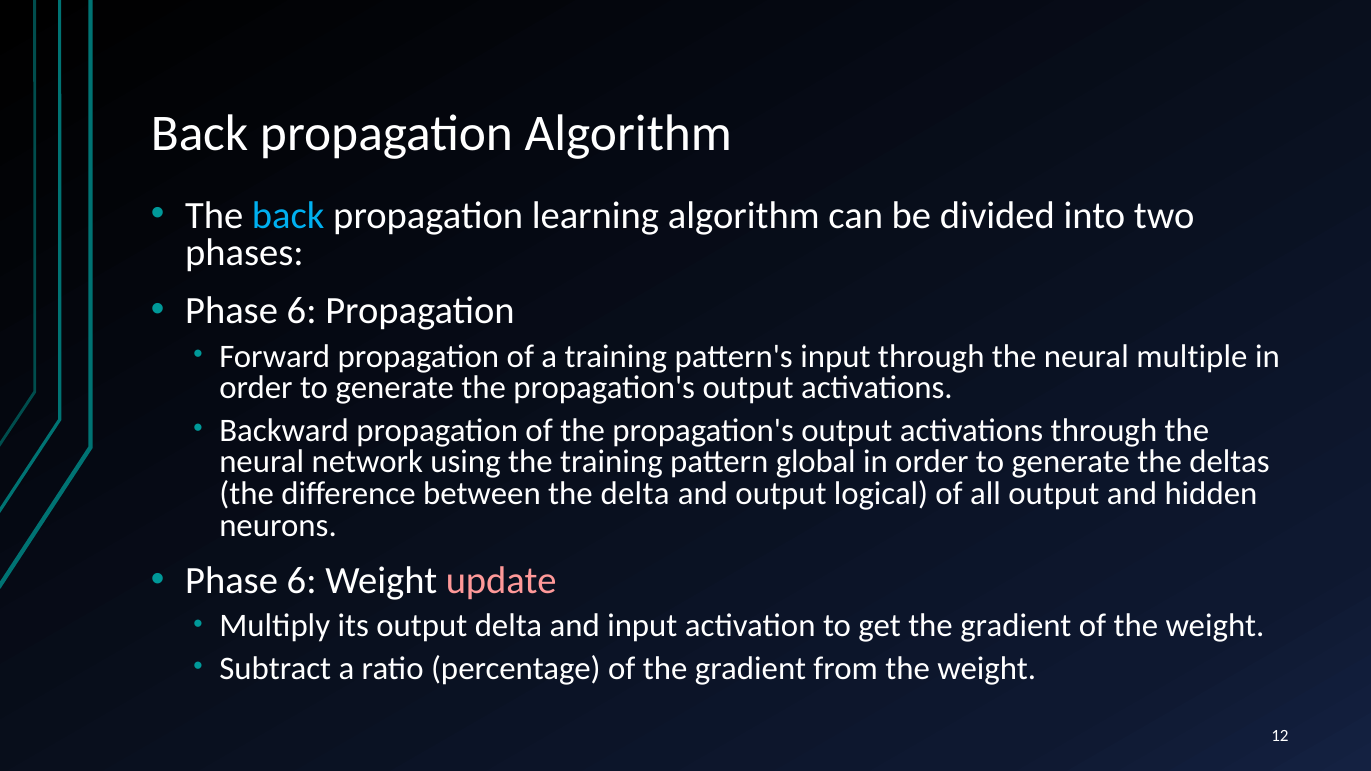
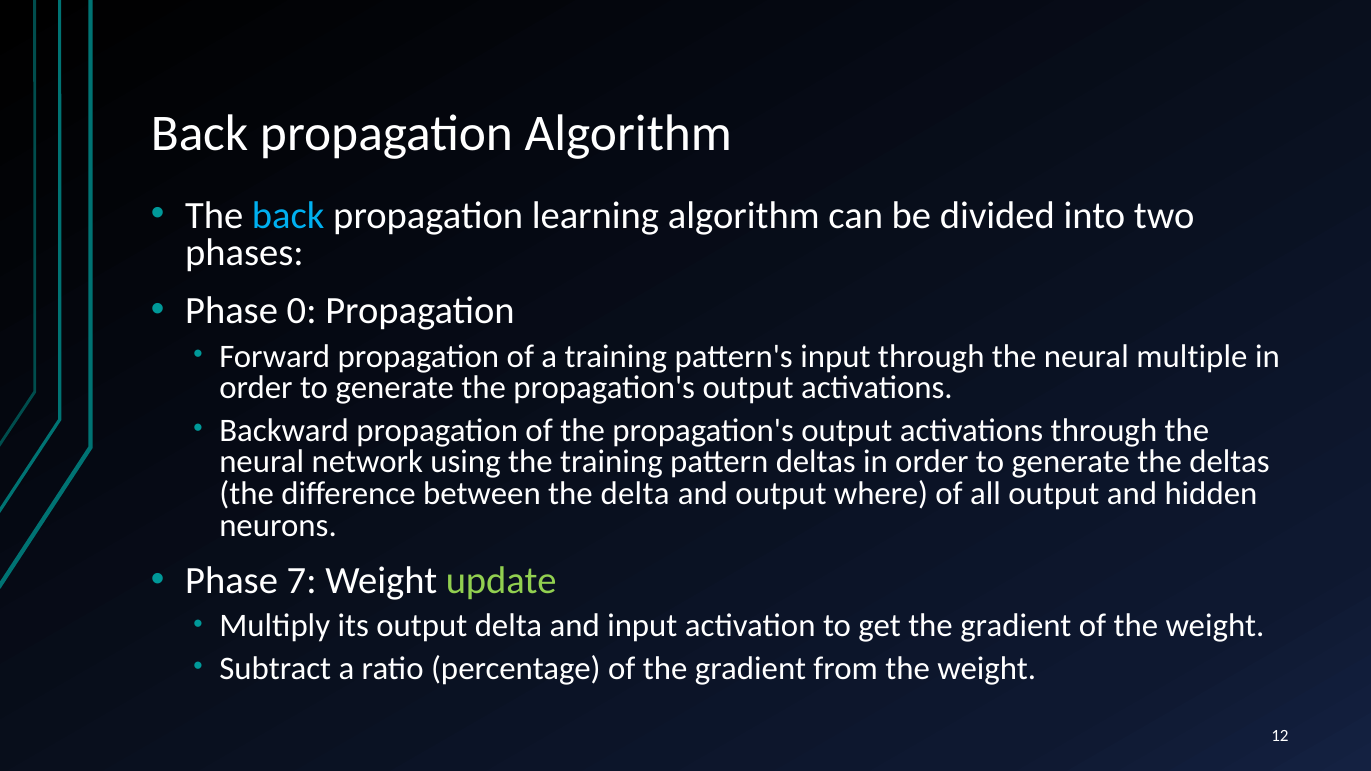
6 at (302, 311): 6 -> 0
pattern global: global -> deltas
logical: logical -> where
6 at (302, 581): 6 -> 7
update colour: pink -> light green
